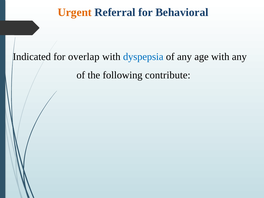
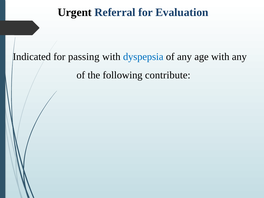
Urgent colour: orange -> black
Behavioral: Behavioral -> Evaluation
overlap: overlap -> passing
